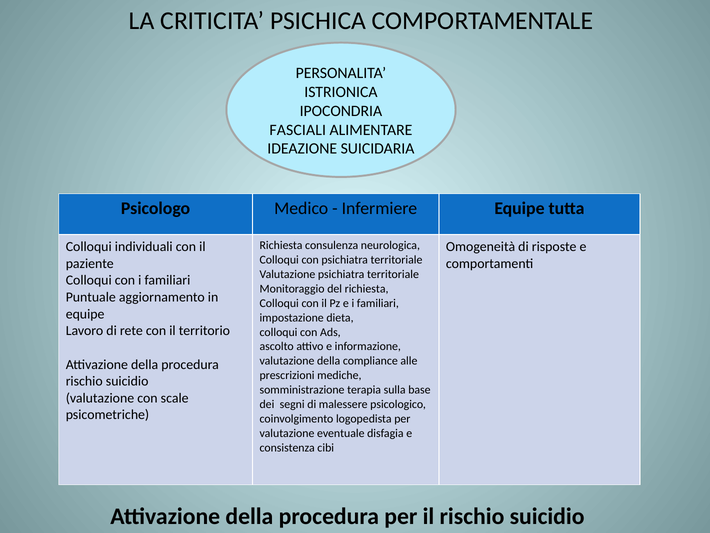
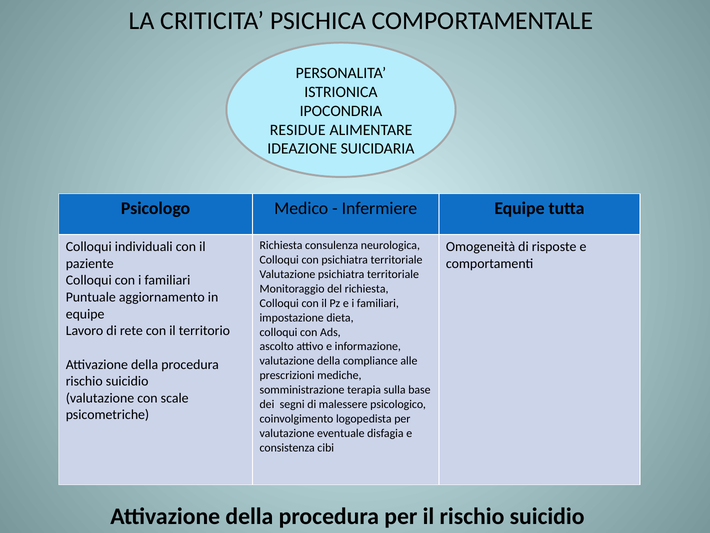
FASCIALI: FASCIALI -> RESIDUE
